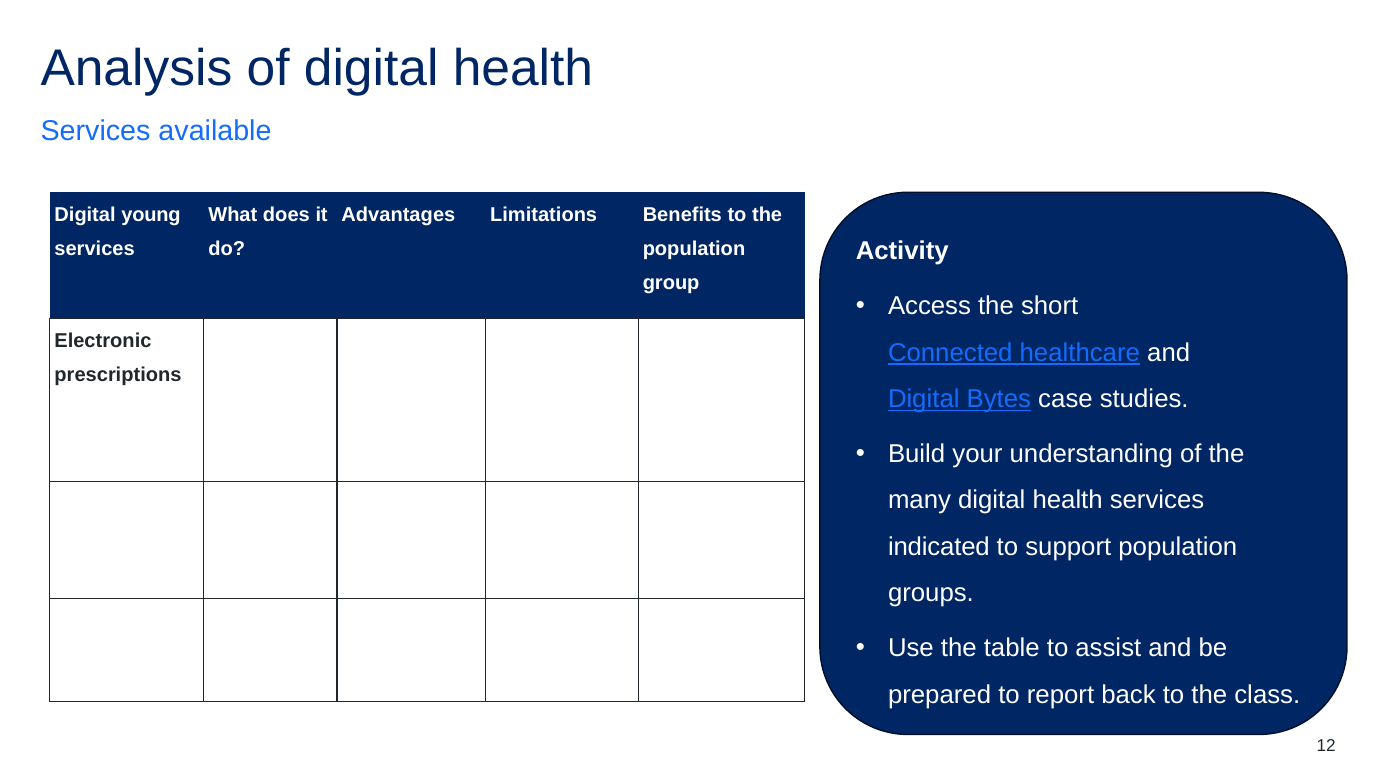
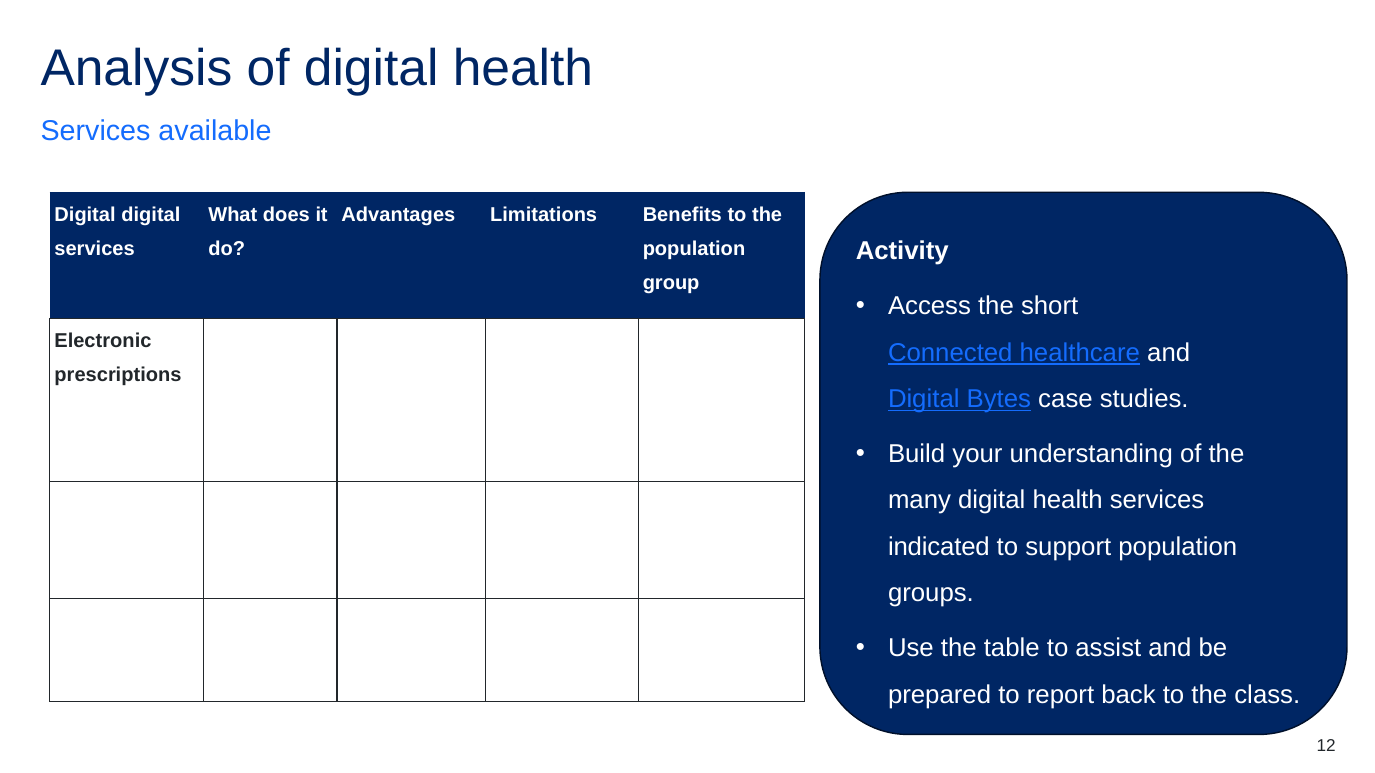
Digital young: young -> digital
